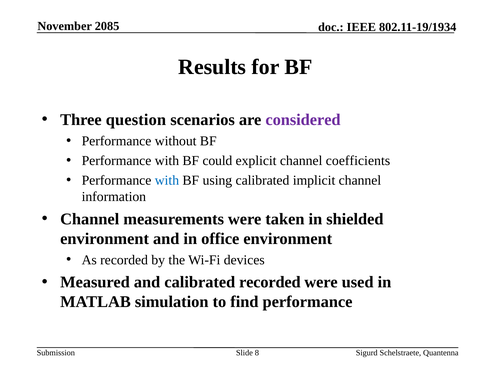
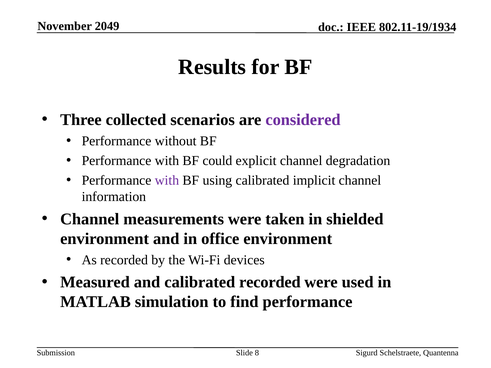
2085: 2085 -> 2049
question: question -> collected
coefficients: coefficients -> degradation
with at (167, 181) colour: blue -> purple
